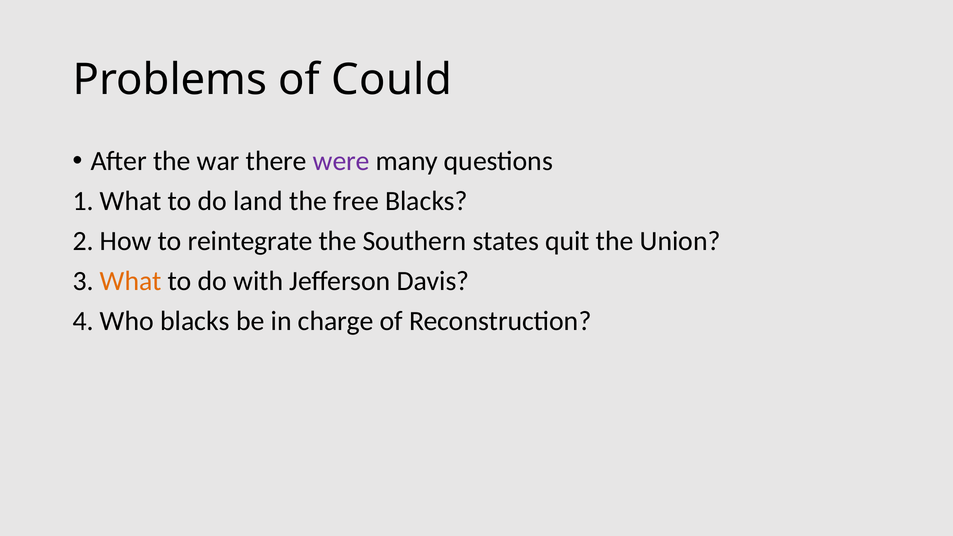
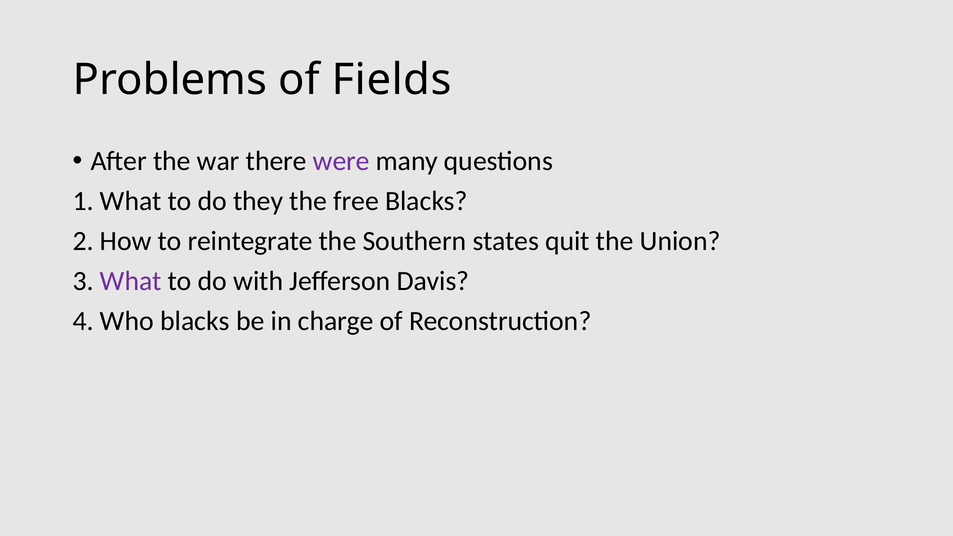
Could: Could -> Fields
land: land -> they
What at (131, 281) colour: orange -> purple
